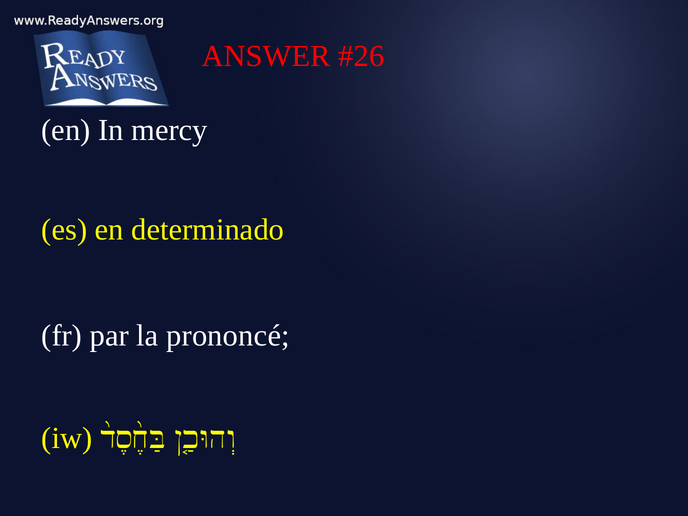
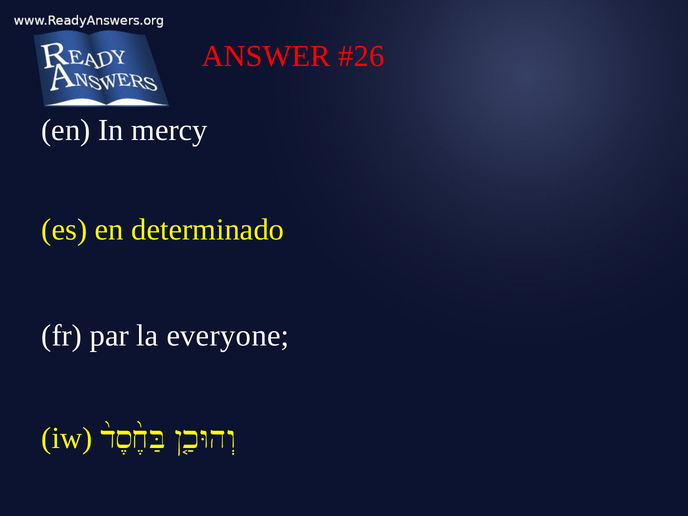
prononcé: prononcé -> everyone
